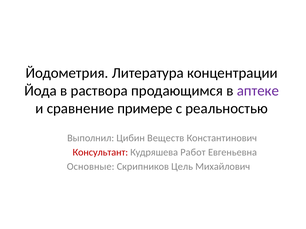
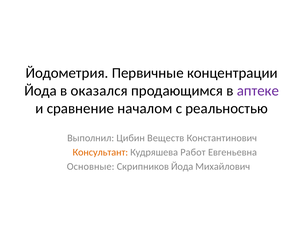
Литература: Литература -> Первичные
раствора: раствора -> оказался
примере: примере -> началом
Консультант colour: red -> orange
Скрипников Цель: Цель -> Йода
